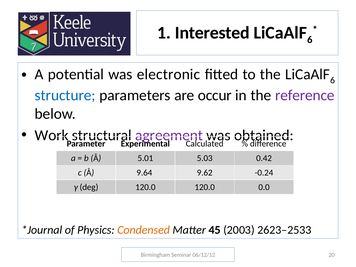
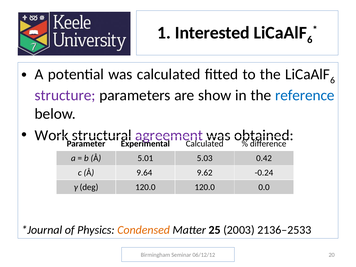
was electronic: electronic -> calculated
structure colour: blue -> purple
occur: occur -> show
reference colour: purple -> blue
45: 45 -> 25
2623–2533: 2623–2533 -> 2136–2533
